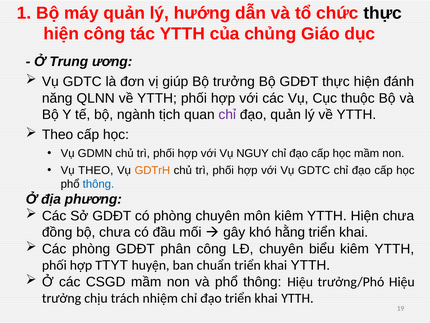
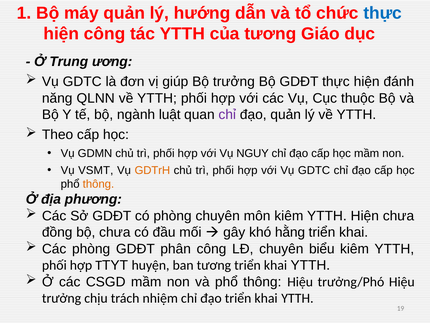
thực at (383, 13) colour: black -> blue
của chủng: chủng -> tương
tịch: tịch -> luật
Vụ THEO: THEO -> VSMT
thông at (98, 184) colour: blue -> orange
ban chuẩn: chuẩn -> tương
